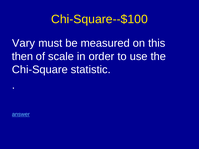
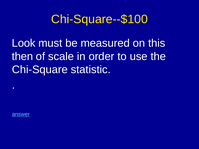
Vary: Vary -> Look
